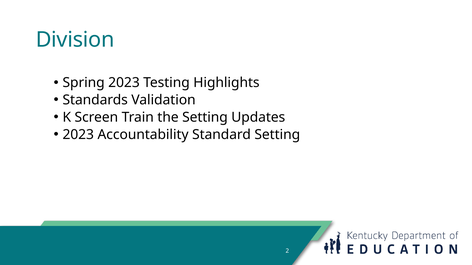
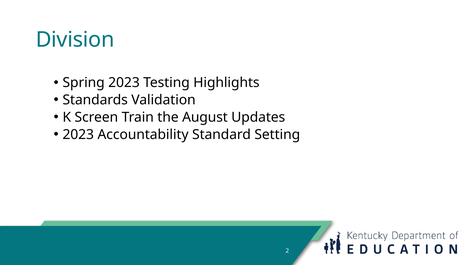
the Setting: Setting -> August
